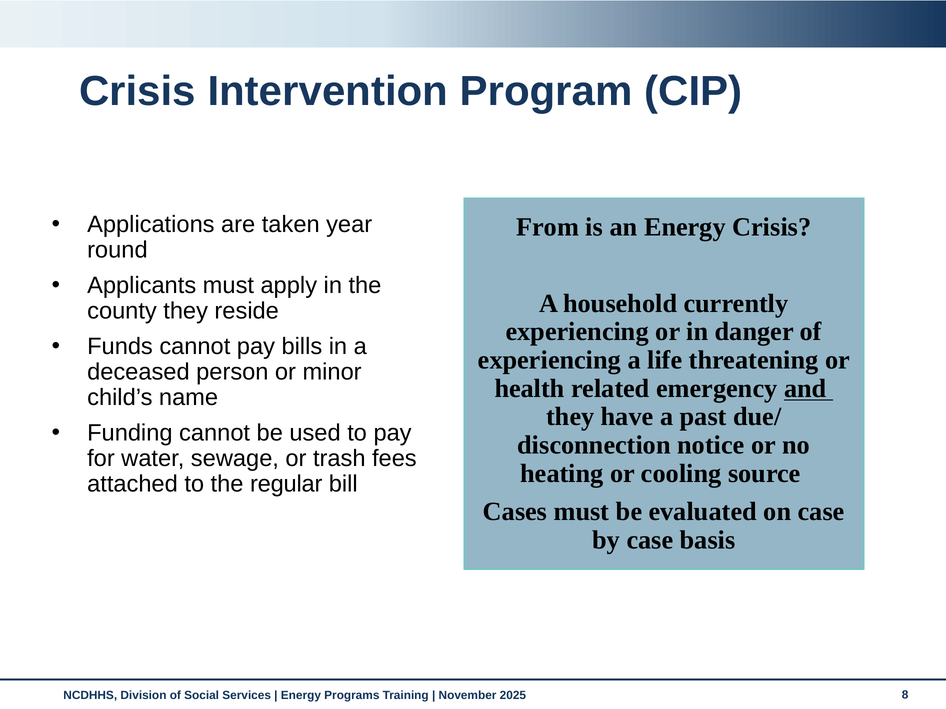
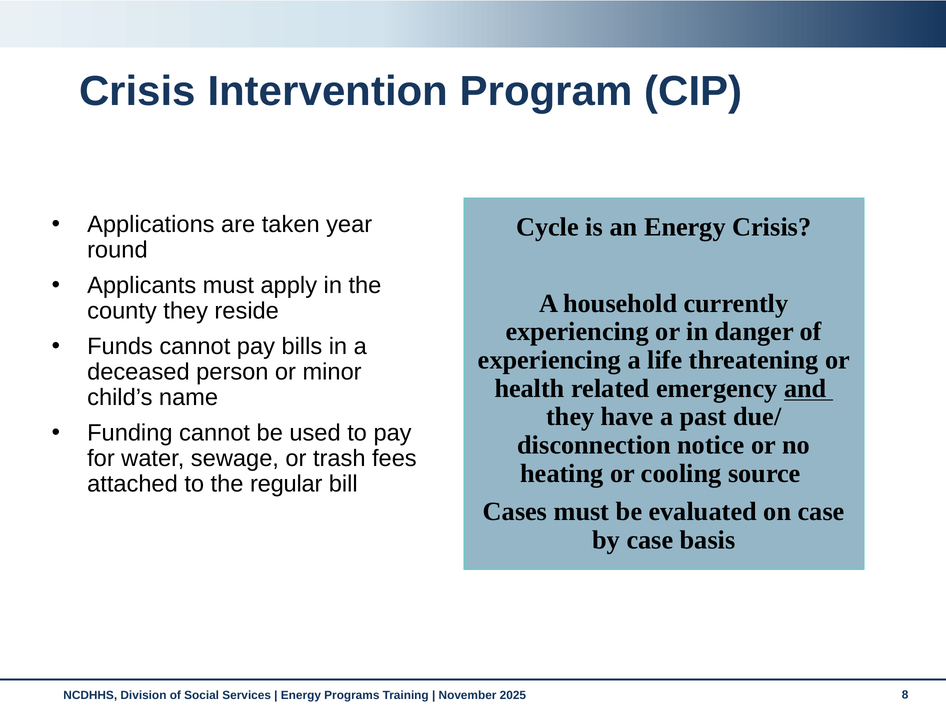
From: From -> Cycle
